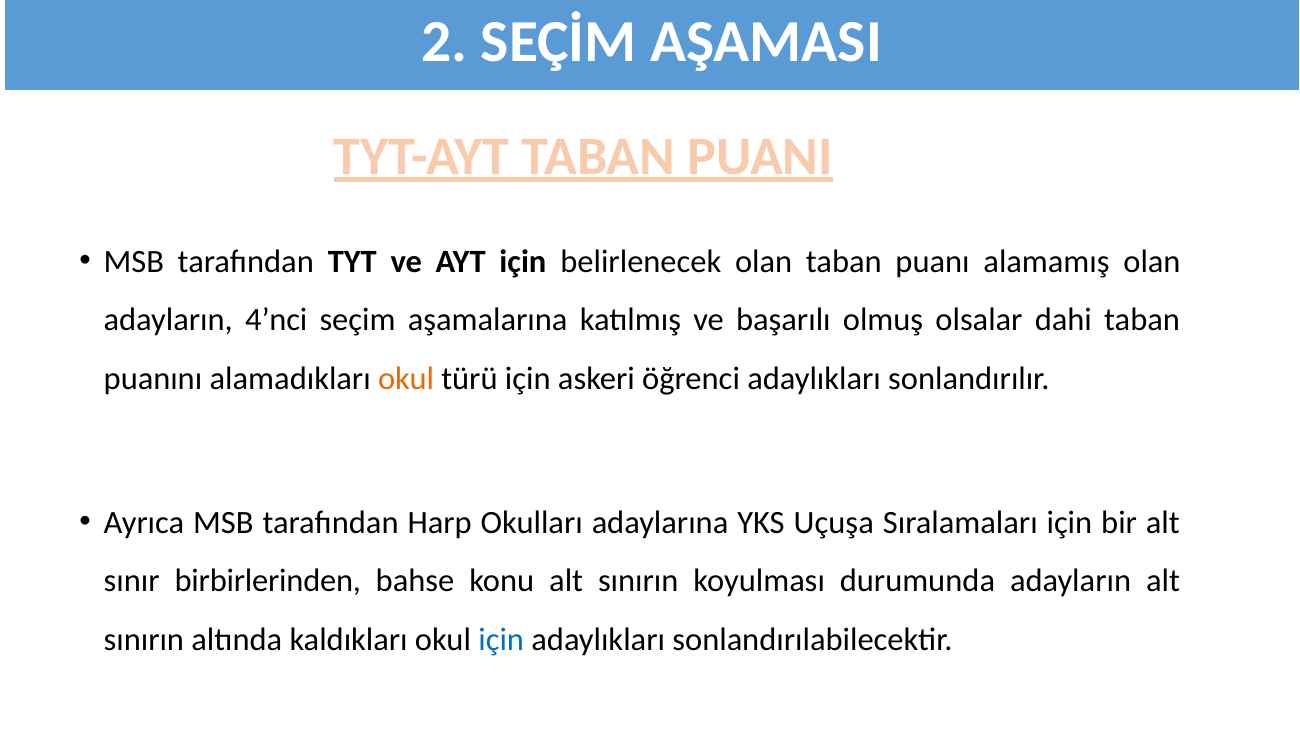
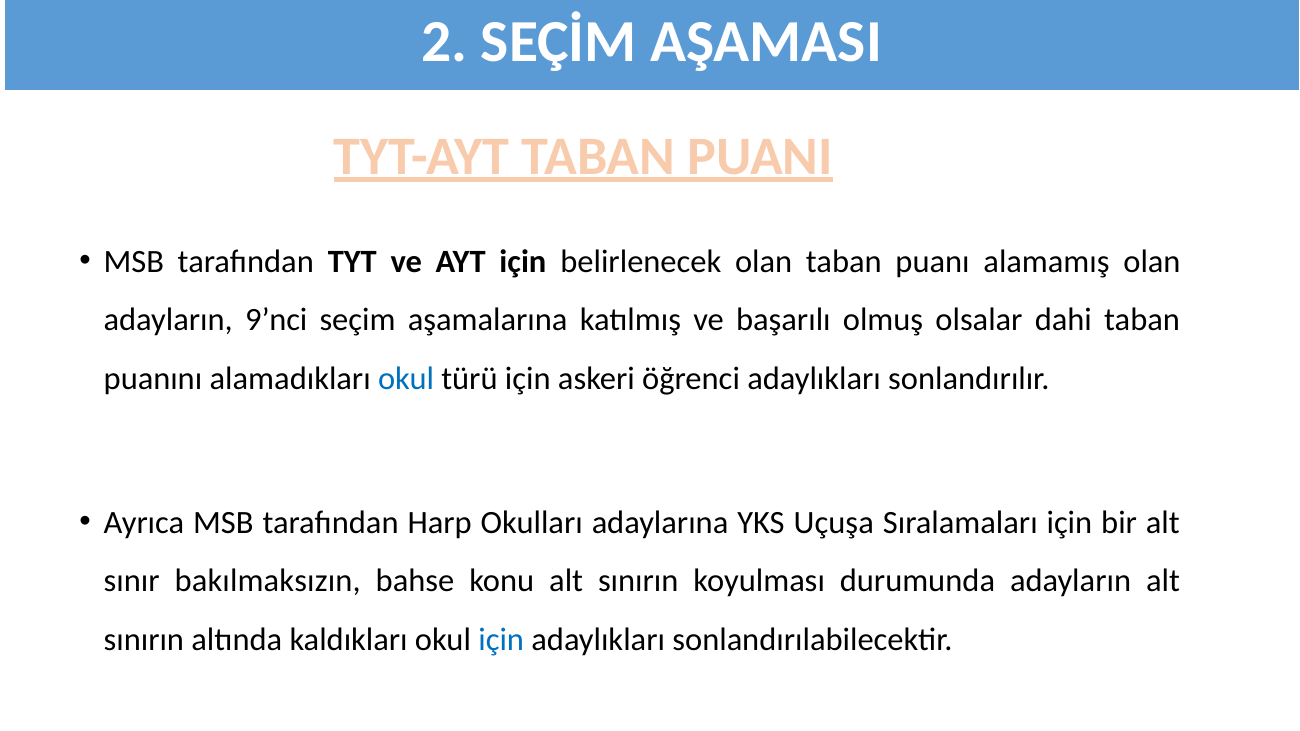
4’nci: 4’nci -> 9’nci
okul at (406, 378) colour: orange -> blue
birbirlerinden: birbirlerinden -> bakılmaksızın
